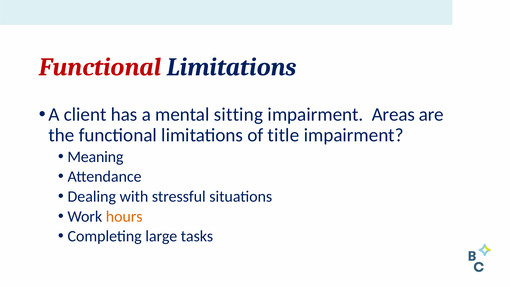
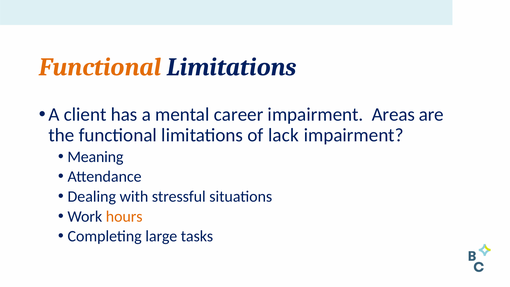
Functional at (100, 67) colour: red -> orange
sitting: sitting -> career
title: title -> lack
